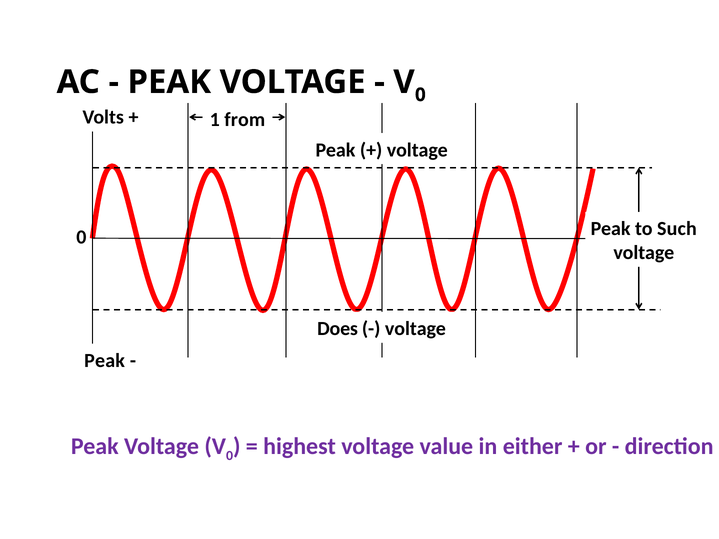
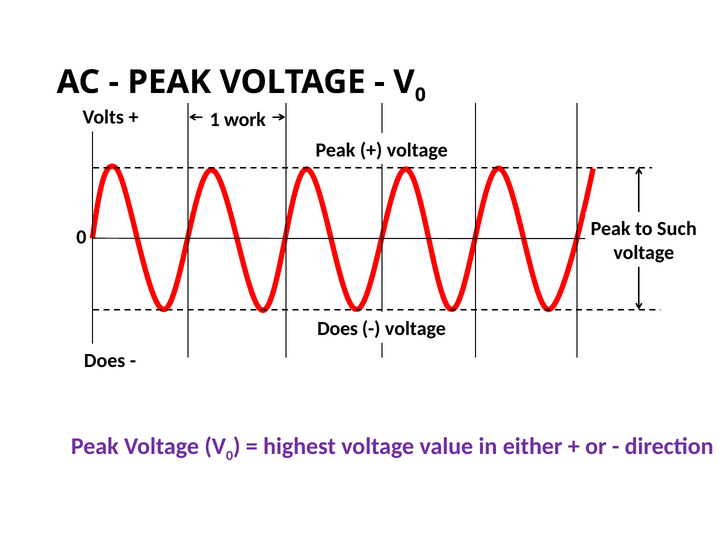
from: from -> work
Peak at (105, 361): Peak -> Does
